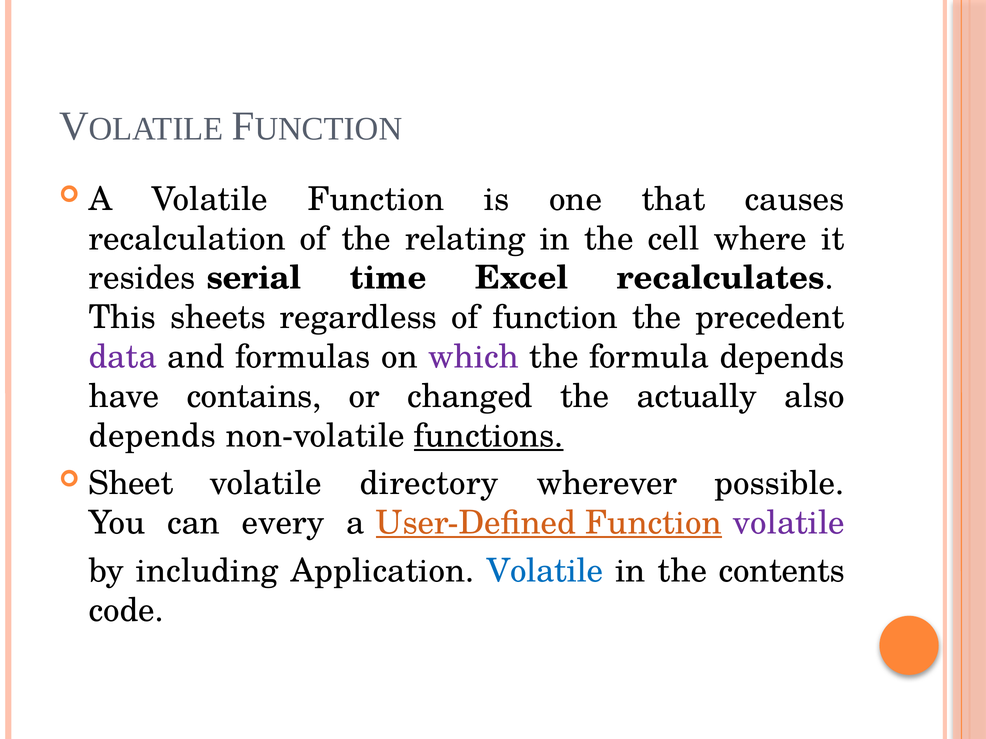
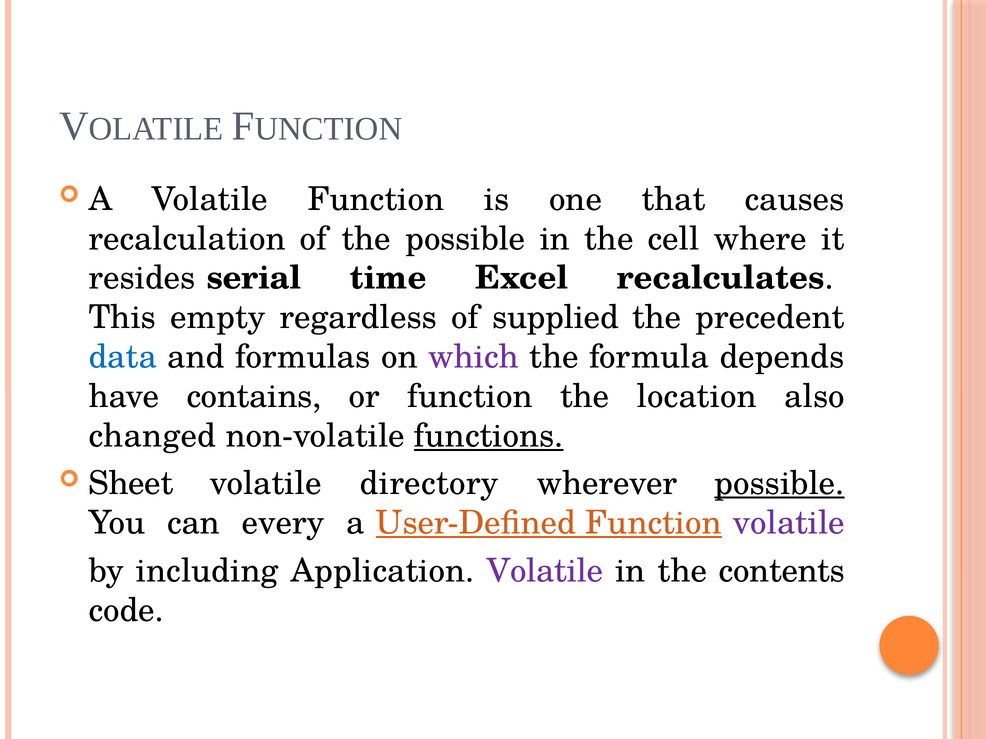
the relating: relating -> possible
sheets: sheets -> empty
of function: function -> supplied
data colour: purple -> blue
or changed: changed -> function
actually: actually -> location
depends at (152, 436): depends -> changed
possible at (779, 484) underline: none -> present
Volatile at (545, 571) colour: blue -> purple
